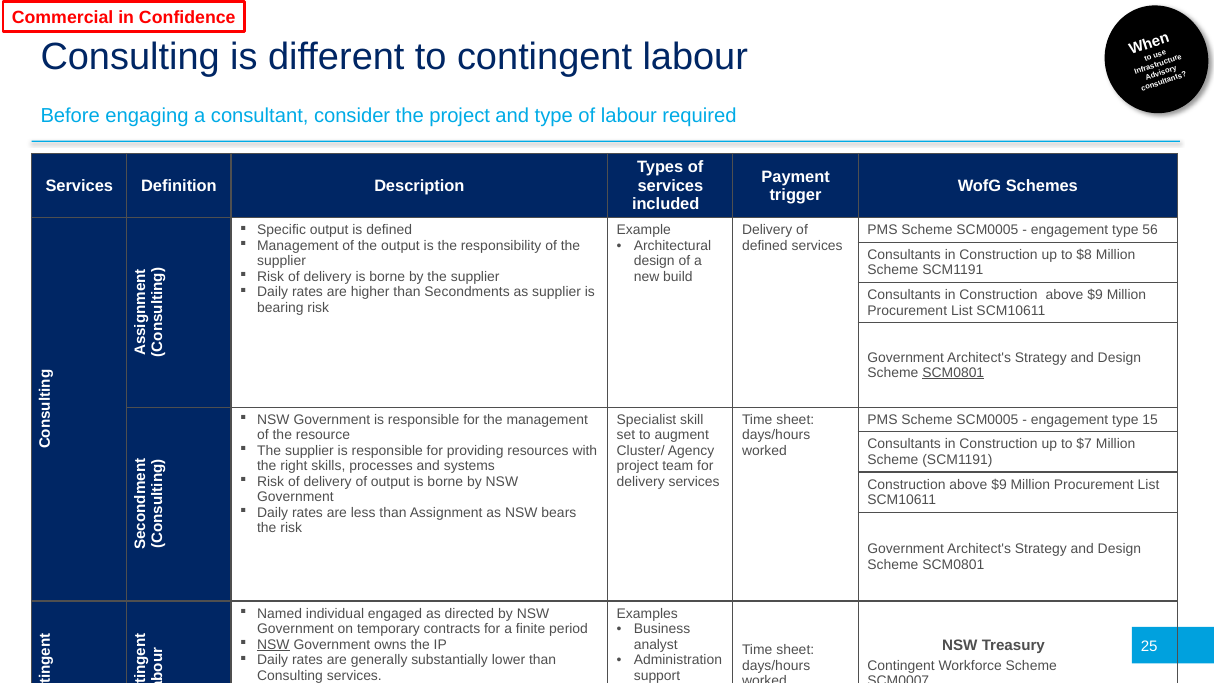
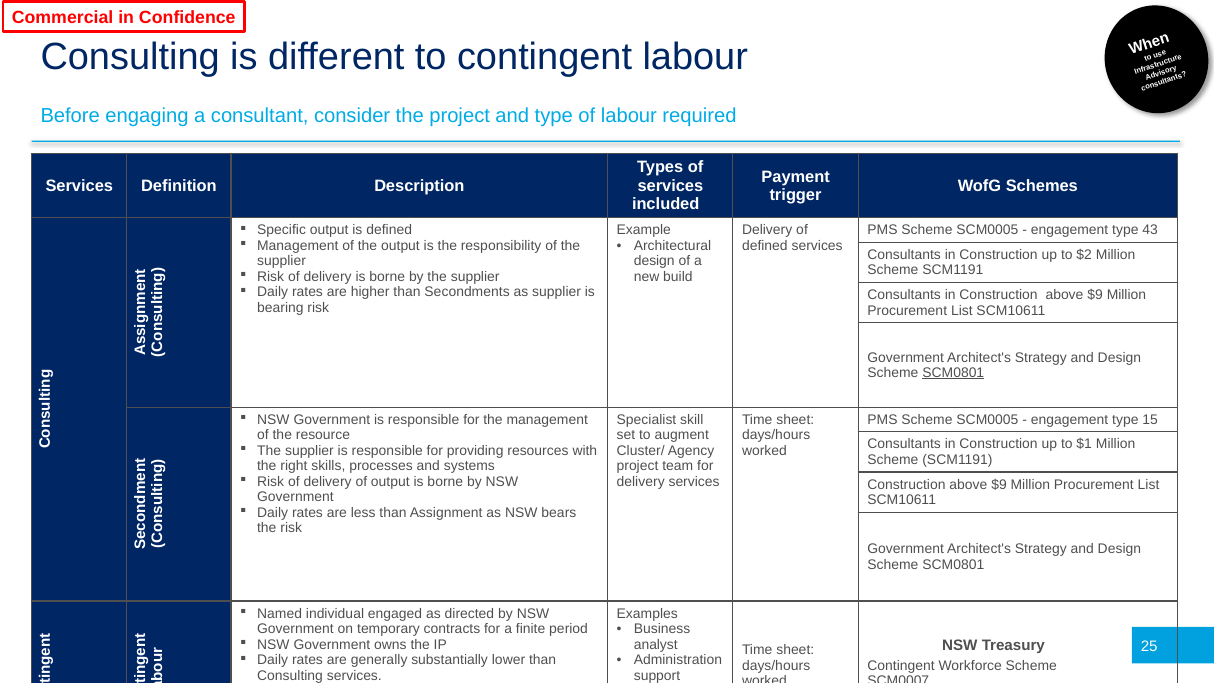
56: 56 -> 43
$8: $8 -> $2
$7: $7 -> $1
NSW at (273, 644) underline: present -> none
